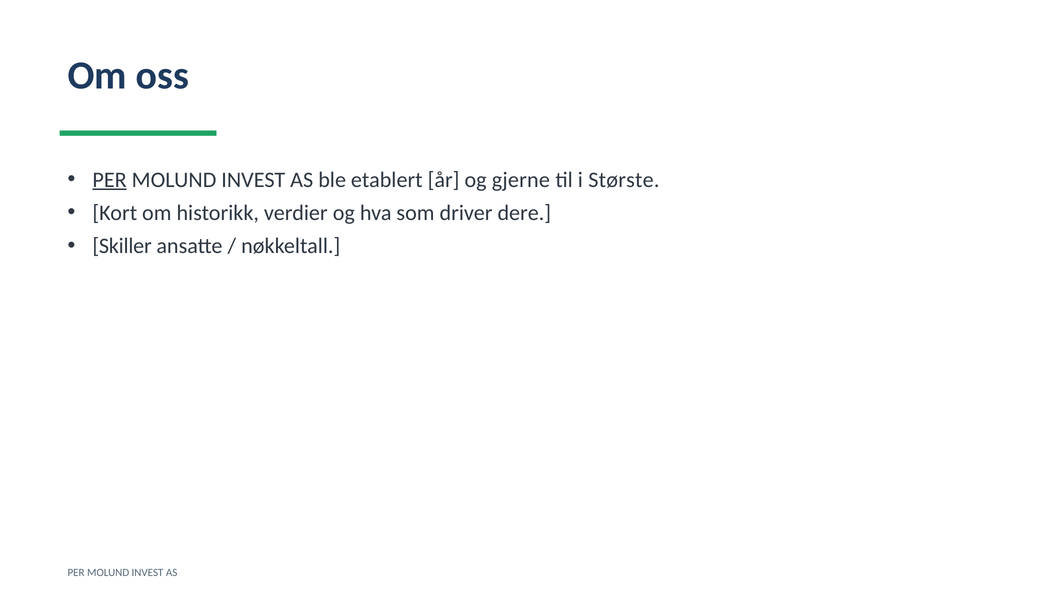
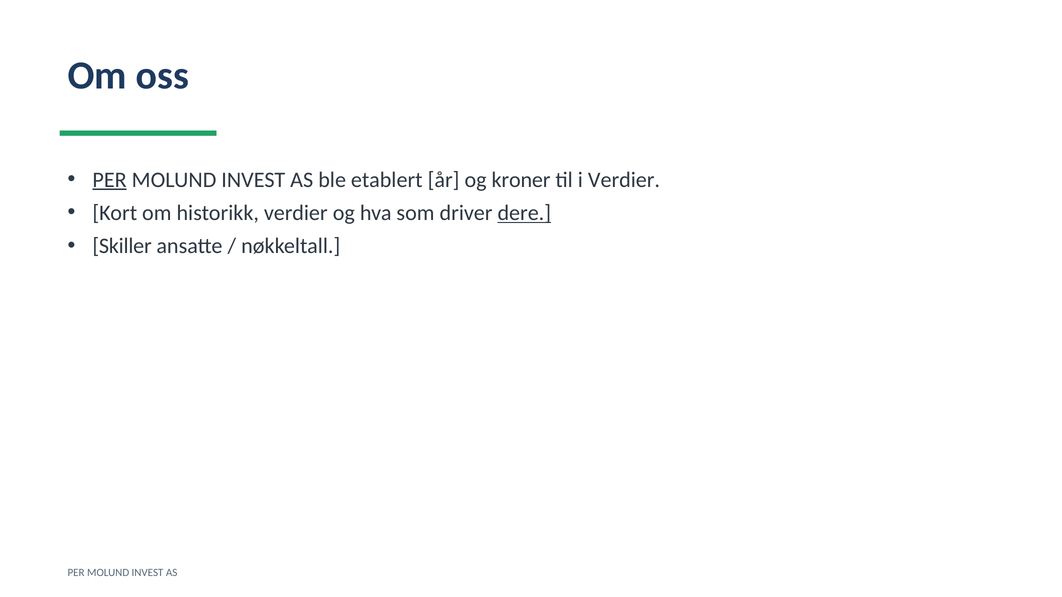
gjerne: gjerne -> kroner
i Største: Største -> Verdier
dere underline: none -> present
